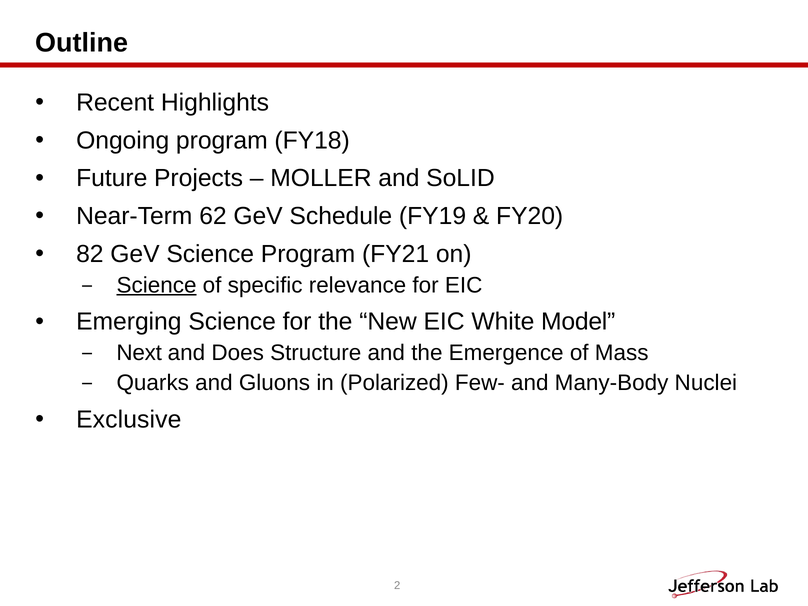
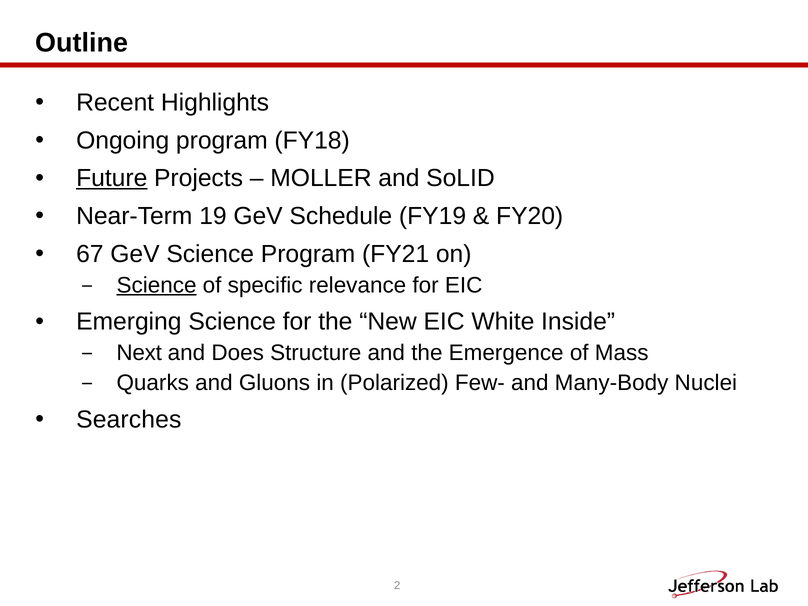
Future underline: none -> present
62: 62 -> 19
82: 82 -> 67
Model: Model -> Inside
Exclusive: Exclusive -> Searches
